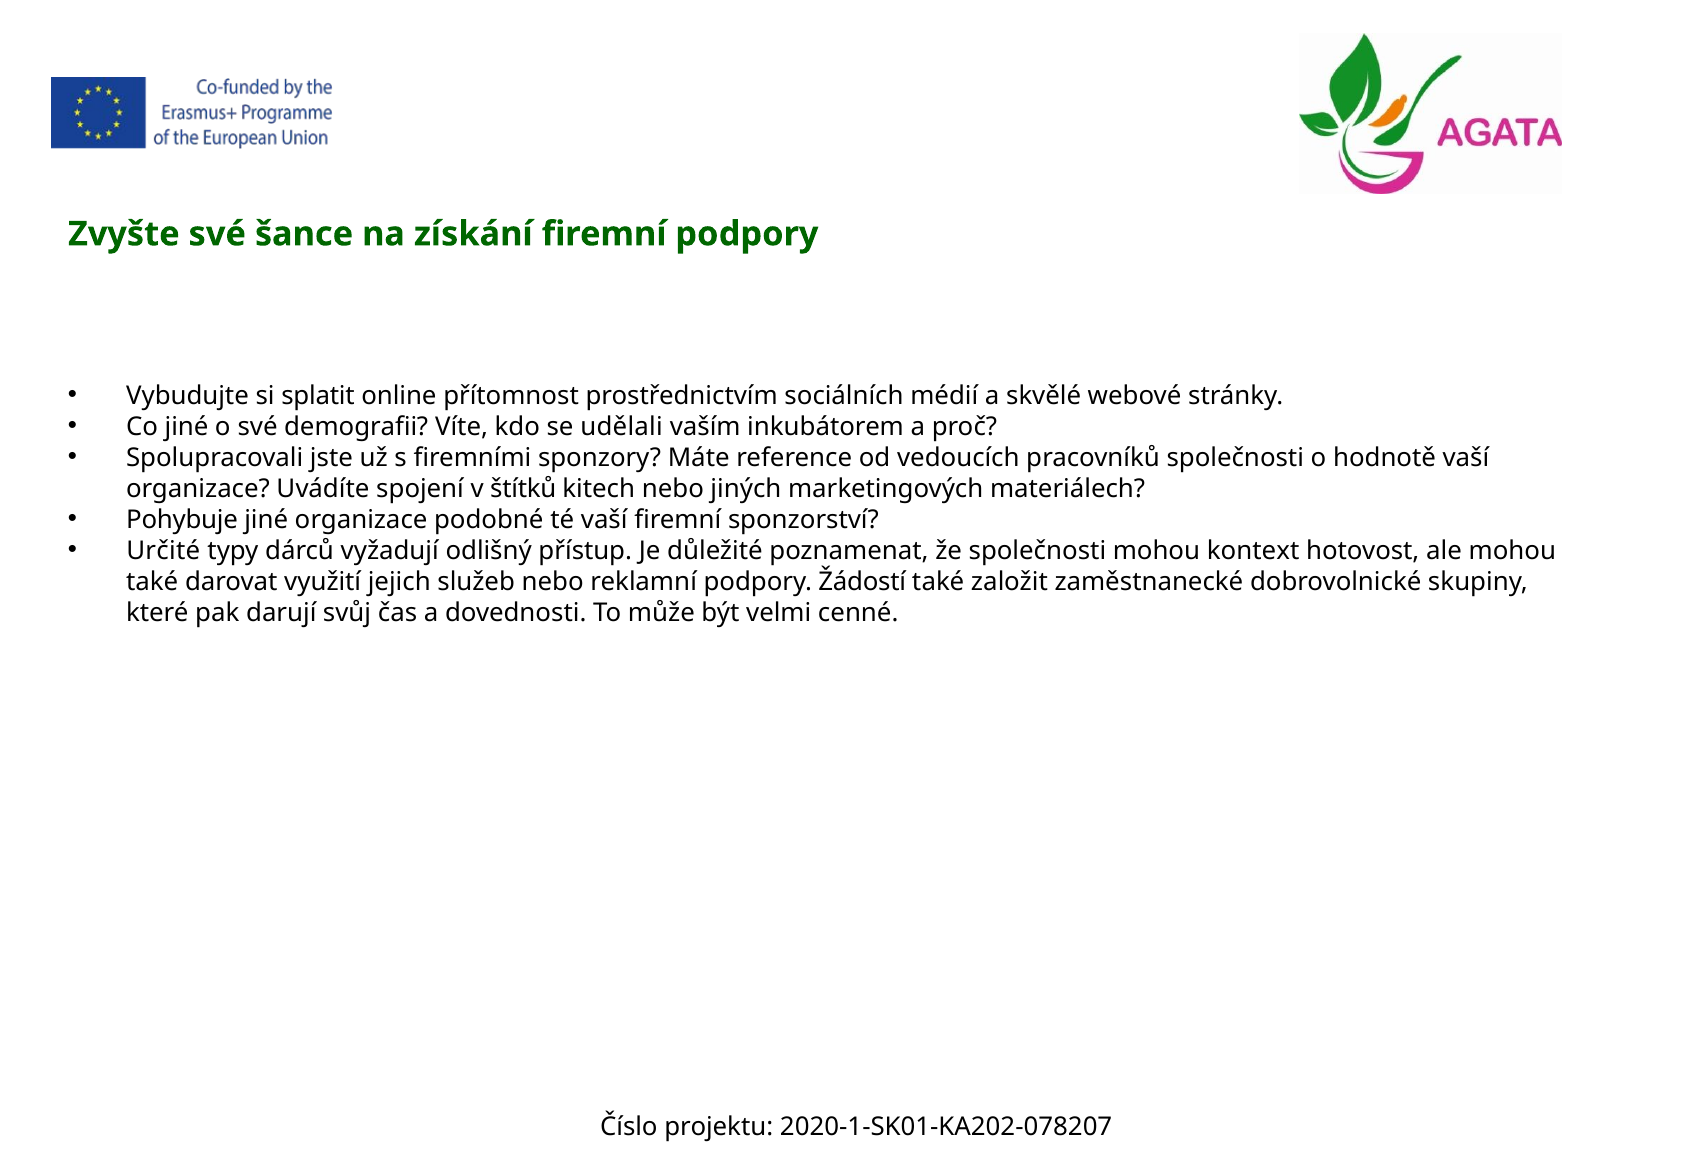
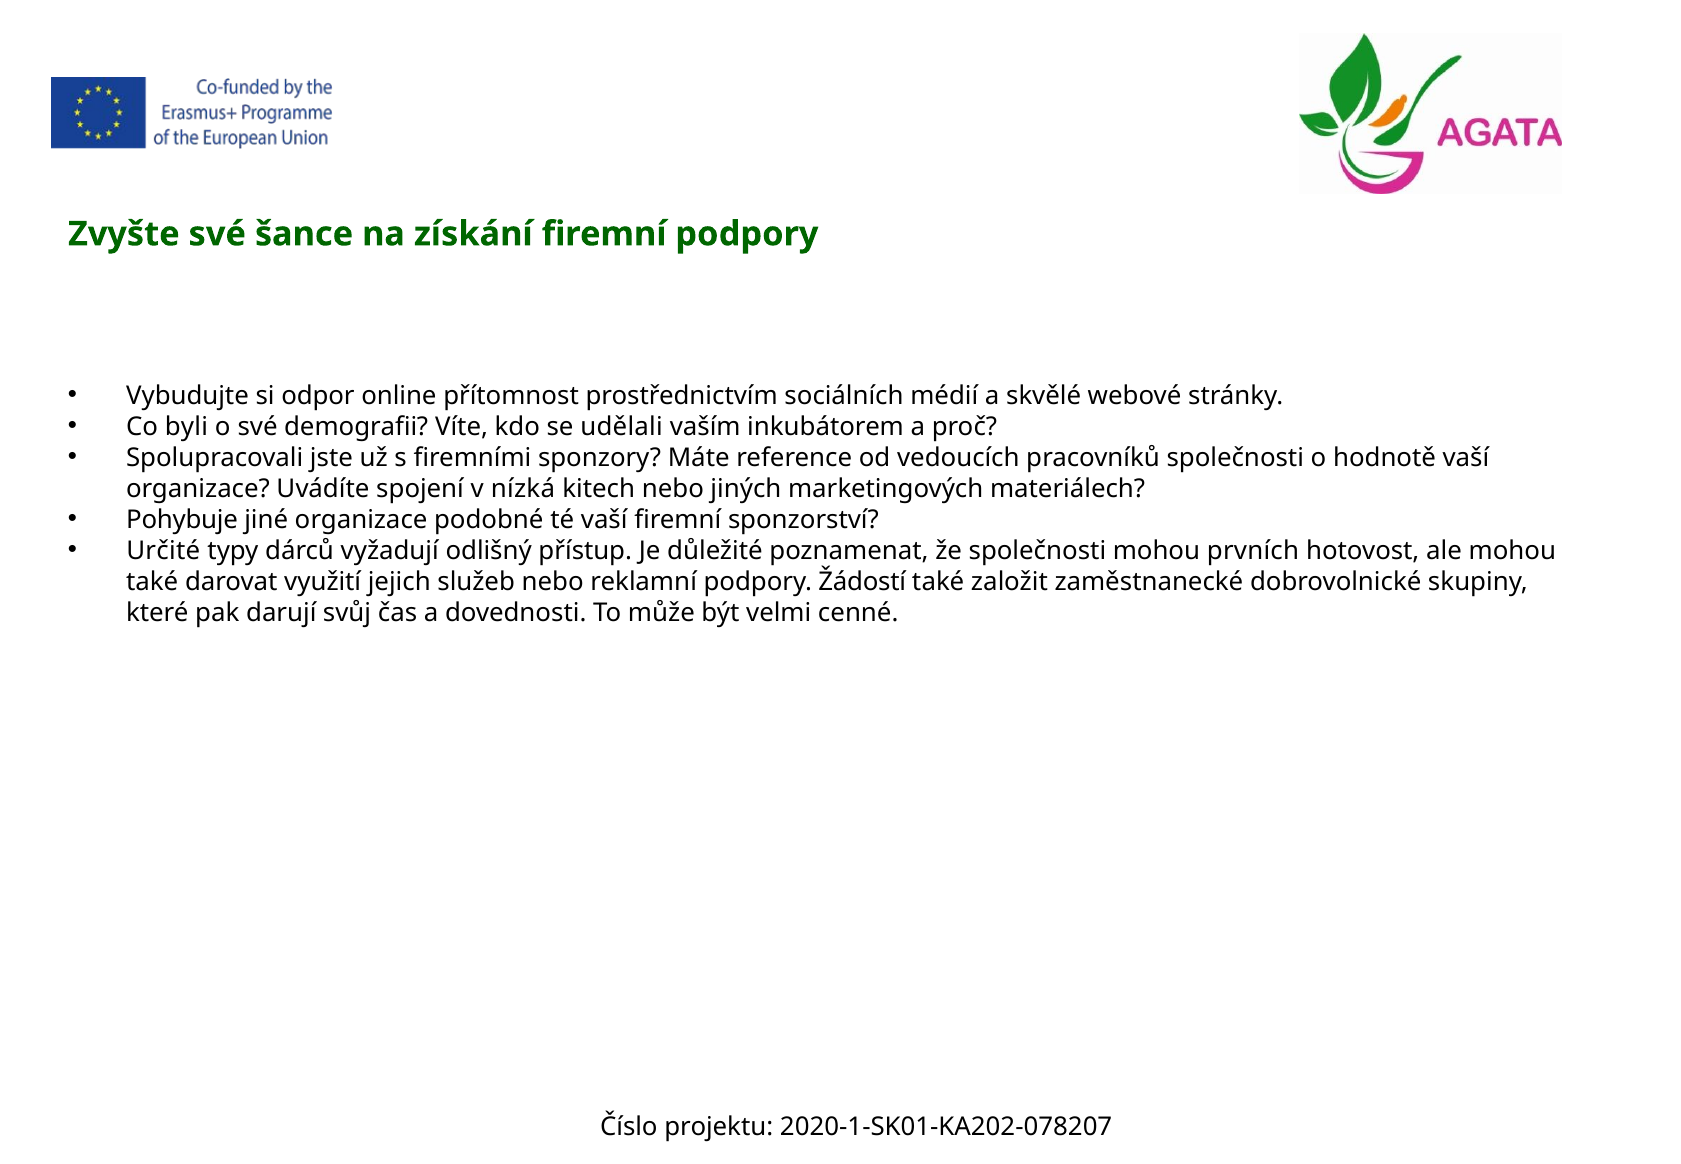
splatit: splatit -> odpor
Co jiné: jiné -> byli
štítků: štítků -> nízká
kontext: kontext -> prvních
